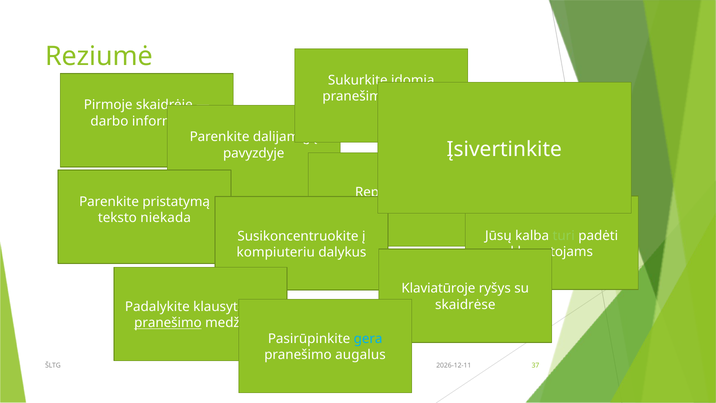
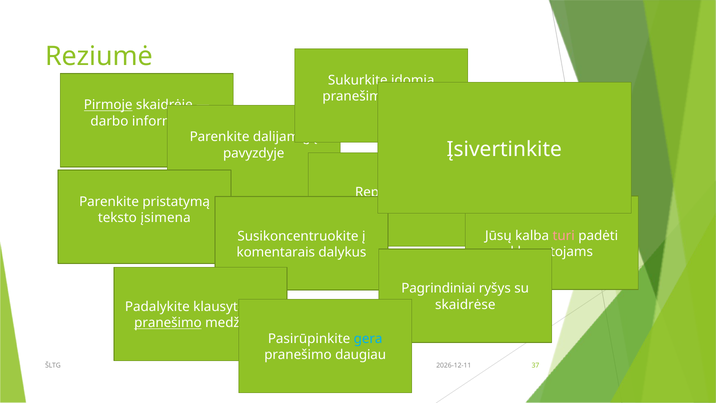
Pirmoje underline: none -> present
niekada: niekada -> įsimena
turi colour: light green -> pink
kompiuteriu: kompiuteriu -> komentarais
Klaviatūroje: Klaviatūroje -> Pagrindiniai
augalus: augalus -> daugiau
